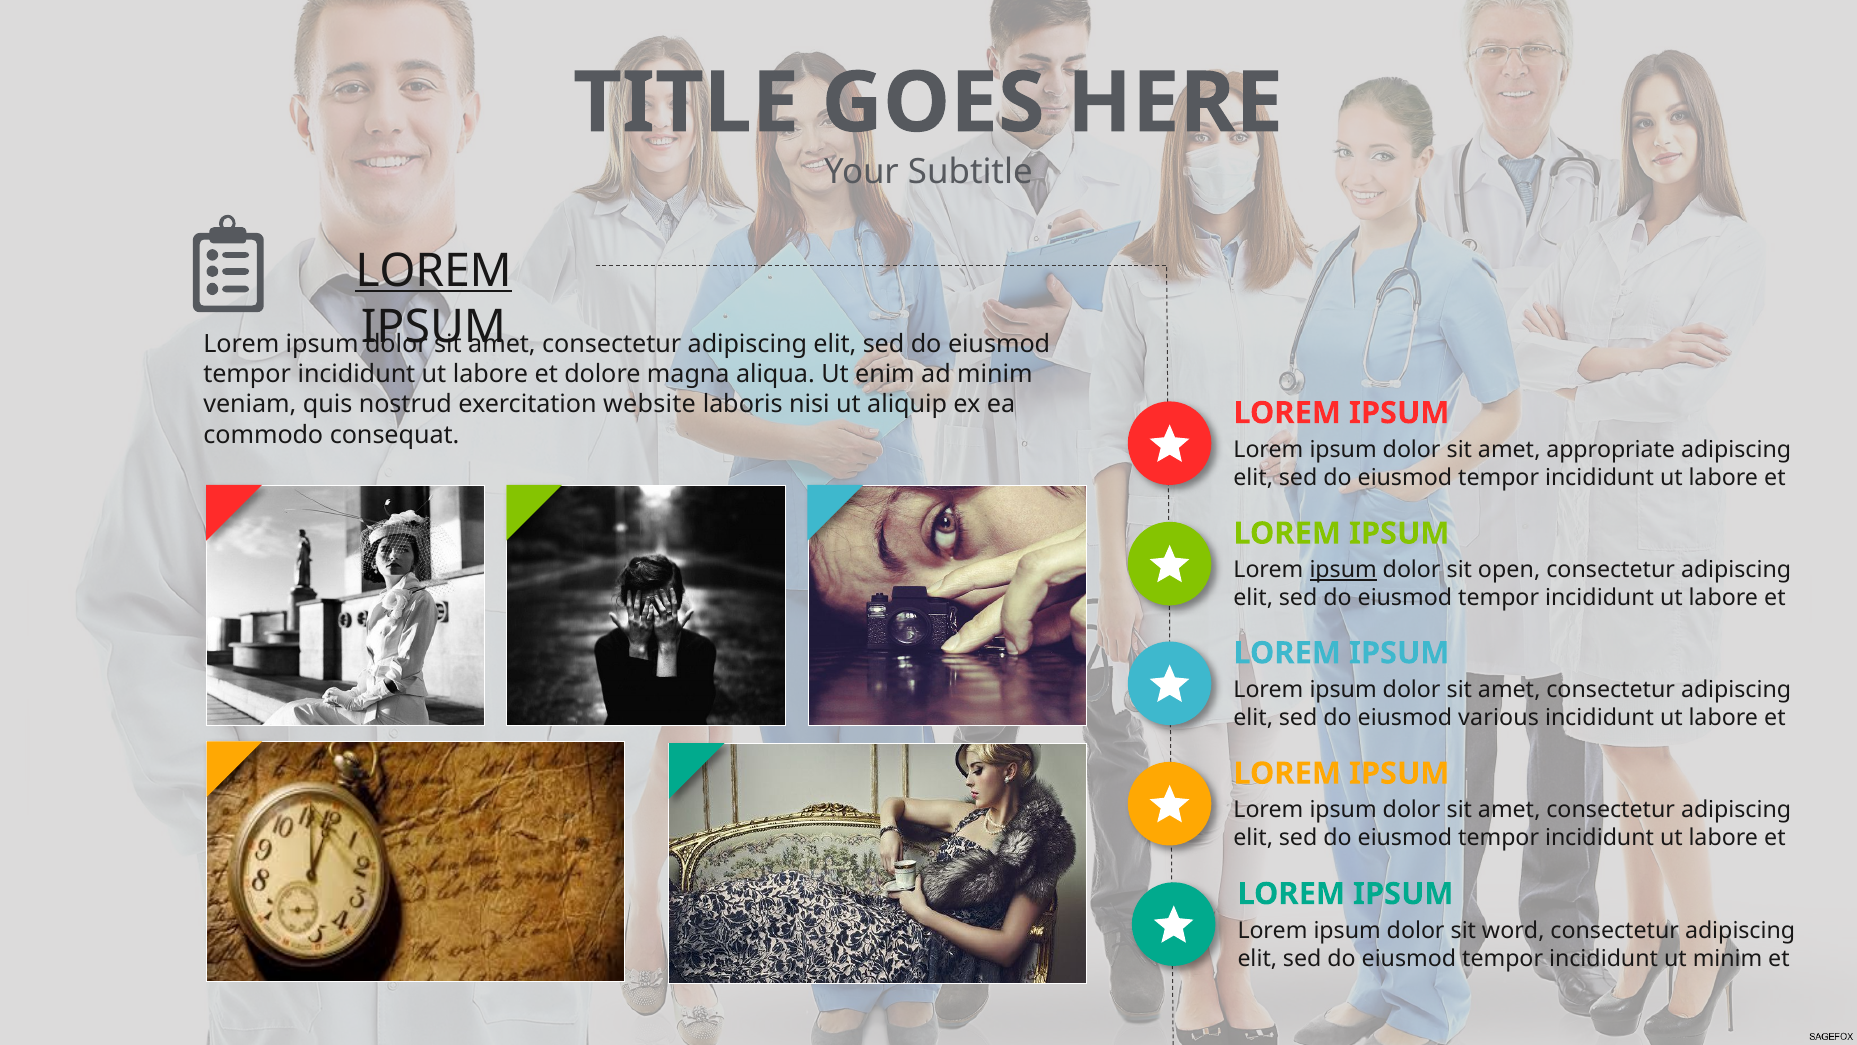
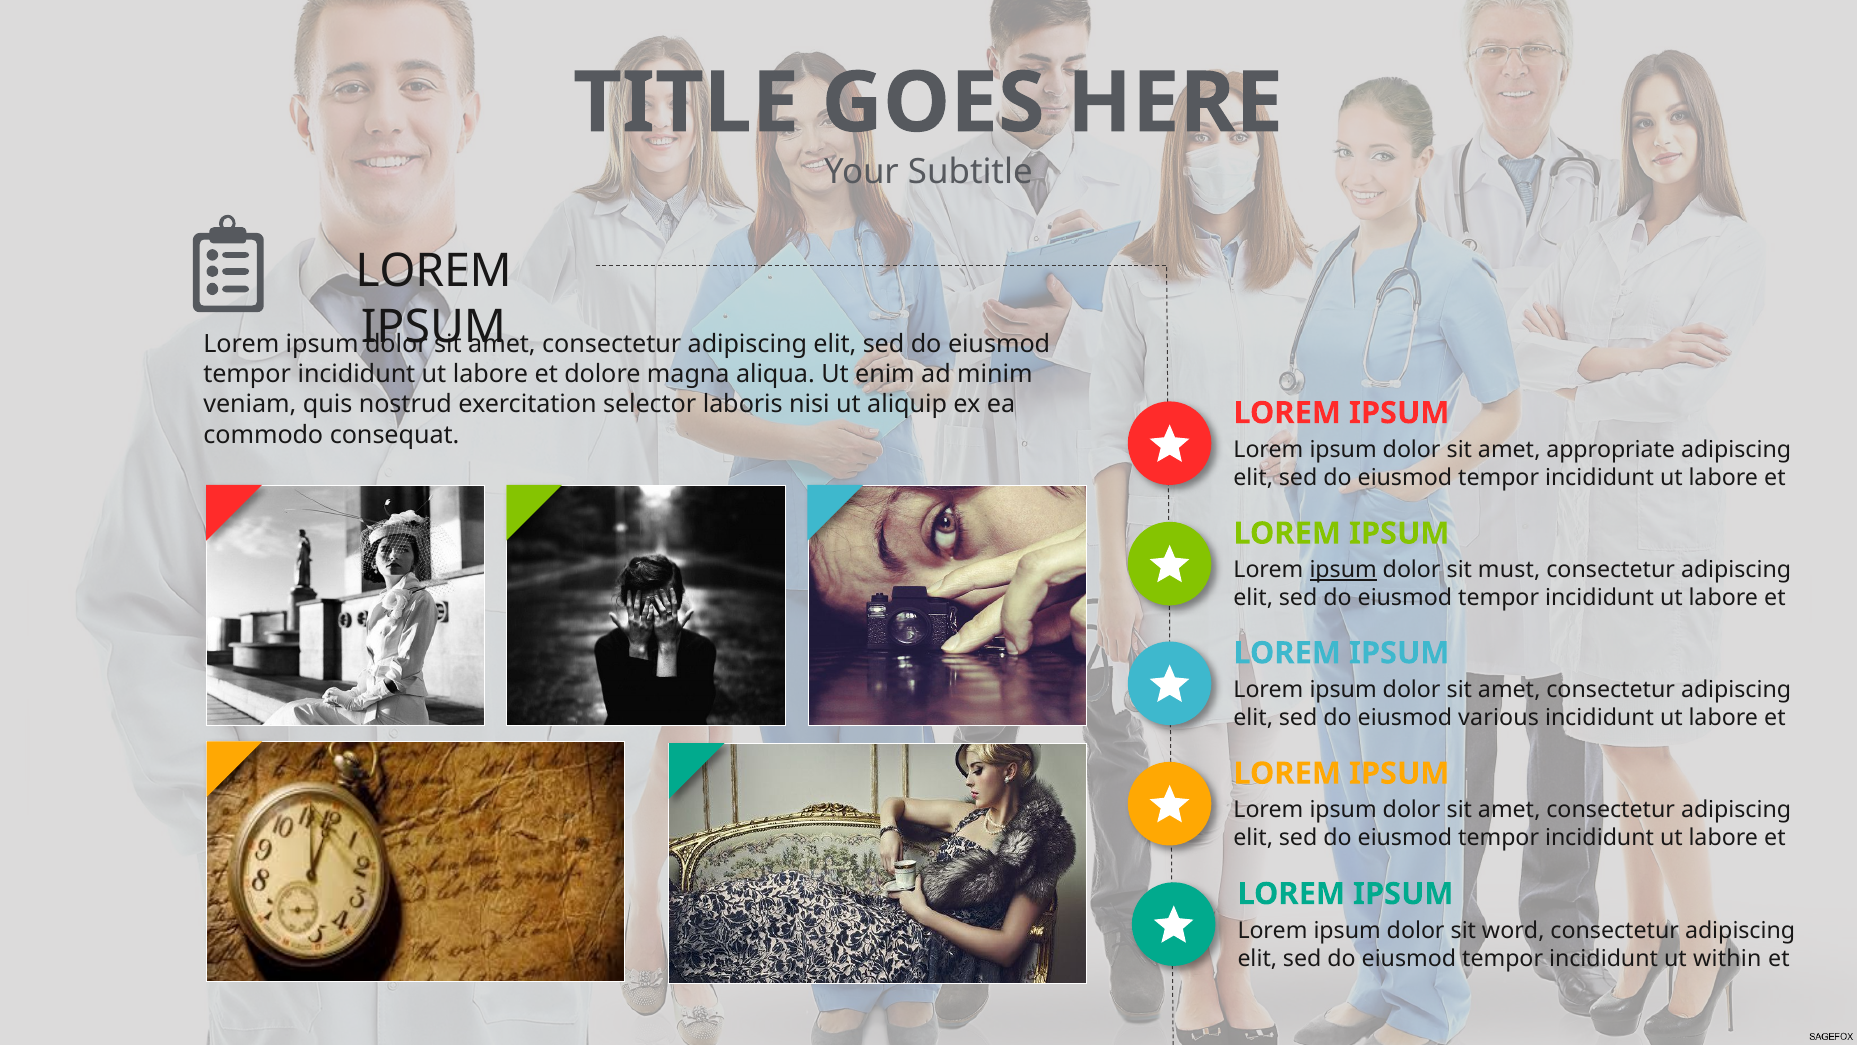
LOREM at (434, 271) underline: present -> none
website: website -> selector
open: open -> must
ut minim: minim -> within
